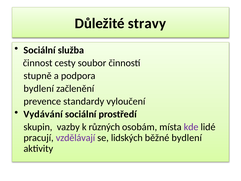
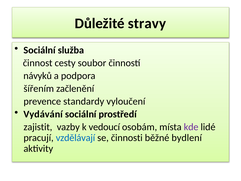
stupně: stupně -> návyků
bydlení at (39, 88): bydlení -> šířením
skupin: skupin -> zajistit
různých: různých -> vedoucí
vzdělávají colour: purple -> blue
lidských: lidských -> činnosti
